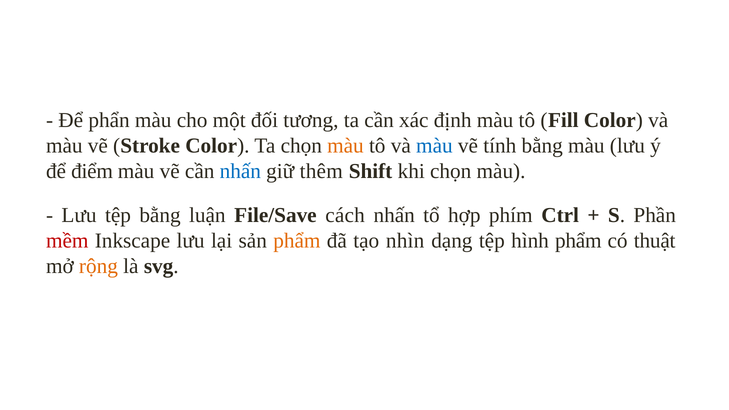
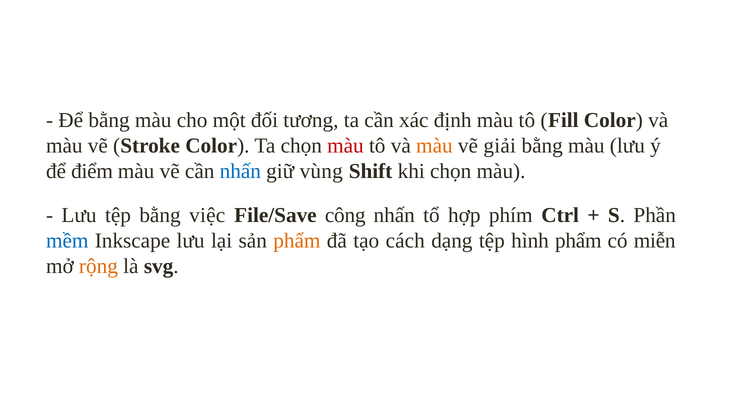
Để phẩn: phẩn -> bằng
màu at (345, 146) colour: orange -> red
màu at (434, 146) colour: blue -> orange
tính: tính -> giải
thêm: thêm -> vùng
luận: luận -> việc
cách: cách -> công
mềm colour: red -> blue
nhìn: nhìn -> cách
thuật: thuật -> miễn
